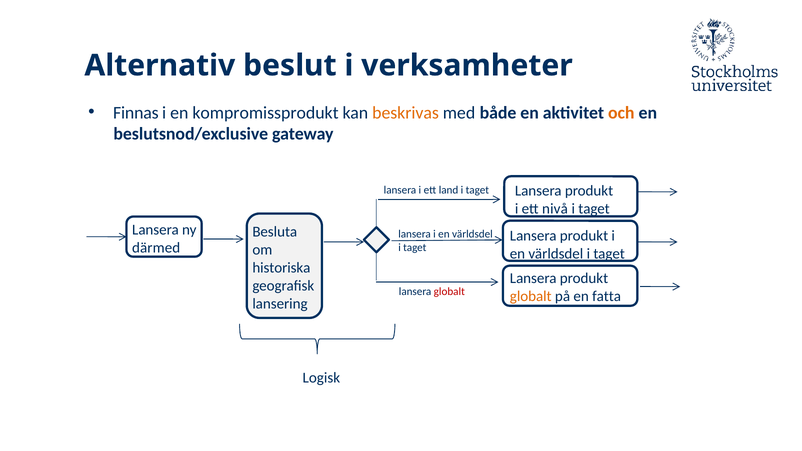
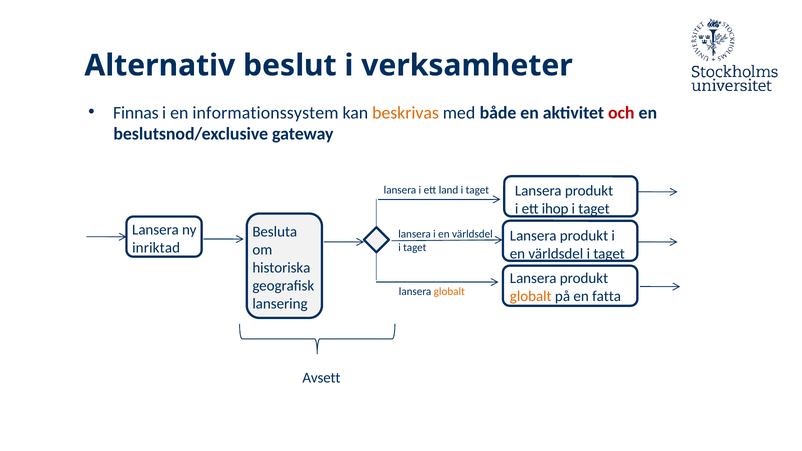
kompromissprodukt: kompromissprodukt -> informationssystem
och colour: orange -> red
nivå: nivå -> ihop
därmed: därmed -> inriktad
globalt at (449, 292) colour: red -> orange
Logisk: Logisk -> Avsett
